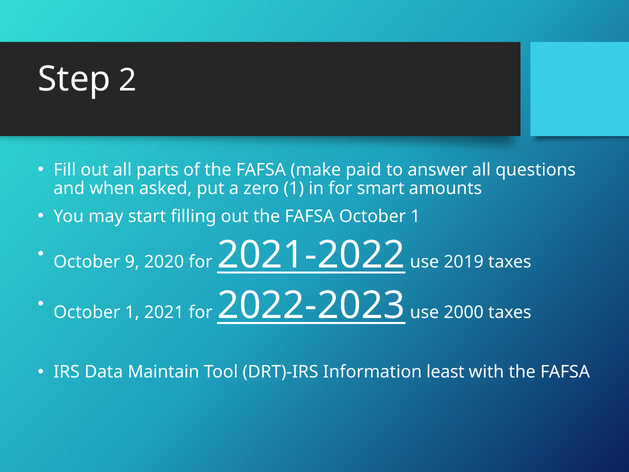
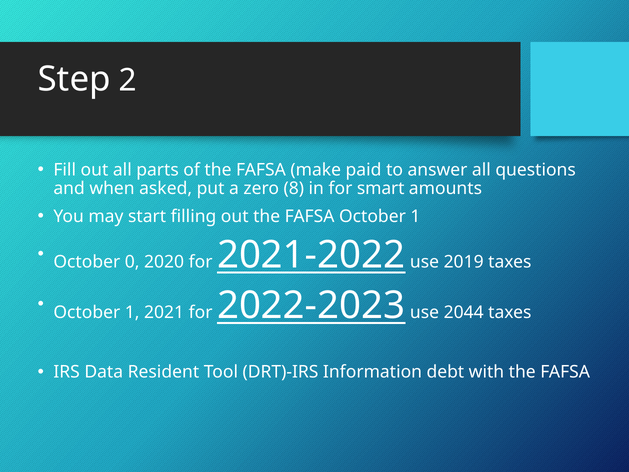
zero 1: 1 -> 8
9: 9 -> 0
2000: 2000 -> 2044
Maintain: Maintain -> Resident
least: least -> debt
